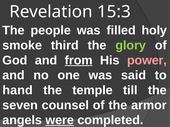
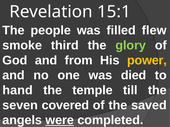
15:3: 15:3 -> 15:1
holy: holy -> flew
from underline: present -> none
power colour: pink -> yellow
said: said -> died
counsel: counsel -> covered
armor: armor -> saved
